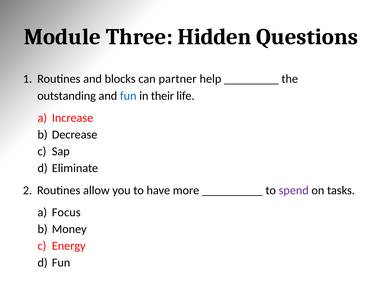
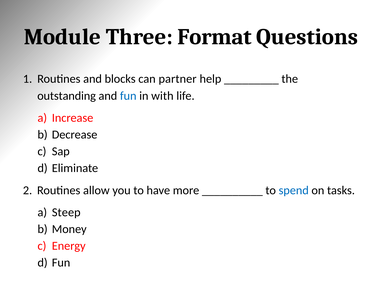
Hidden: Hidden -> Format
their: their -> with
spend colour: purple -> blue
Focus: Focus -> Steep
